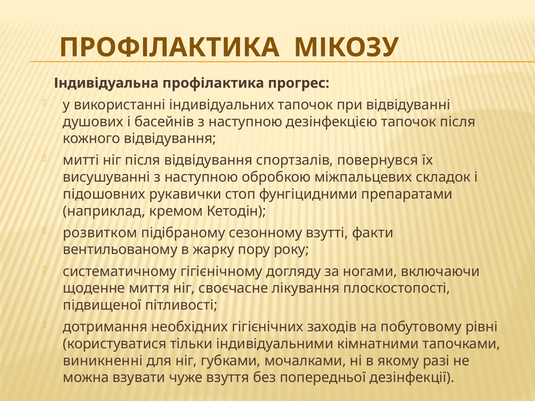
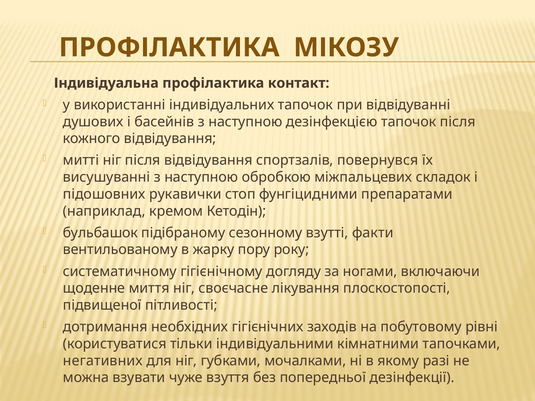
прогрес: прогрес -> контакт
розвитком: розвитком -> бульбашок
виникненні: виникненні -> негативних
